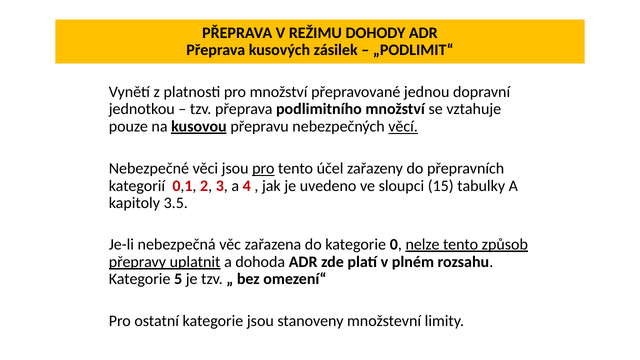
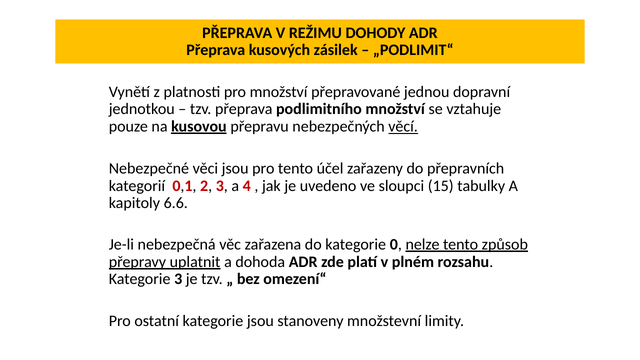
pro at (263, 169) underline: present -> none
3.5: 3.5 -> 6.6
Kategorie 5: 5 -> 3
